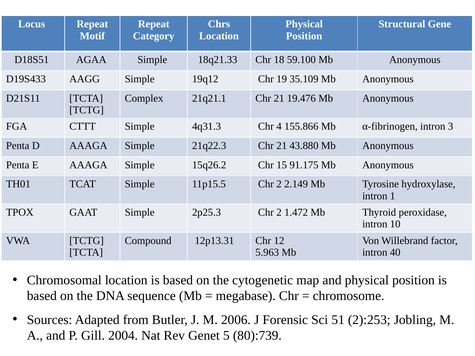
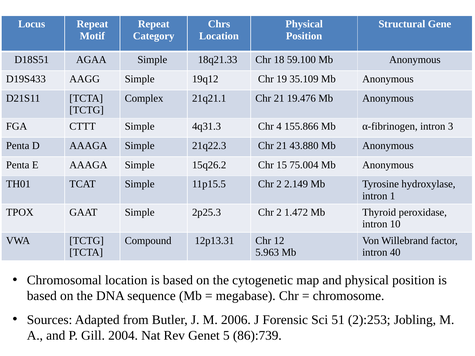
91.175: 91.175 -> 75.004
80):739: 80):739 -> 86):739
